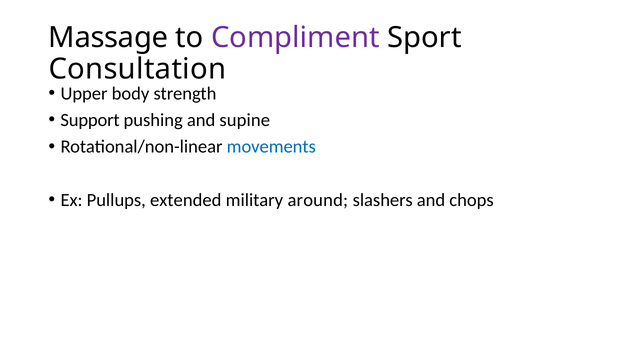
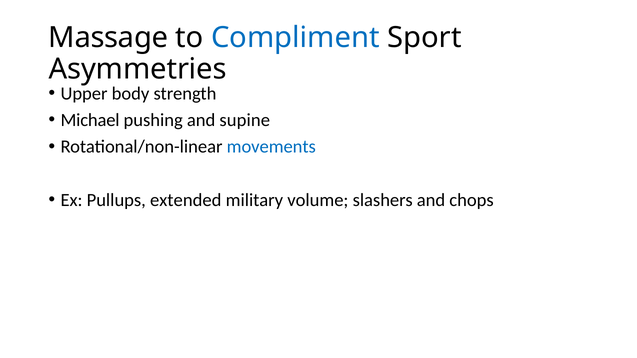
Compliment colour: purple -> blue
Consultation: Consultation -> Asymmetries
Support: Support -> Michael
around: around -> volume
